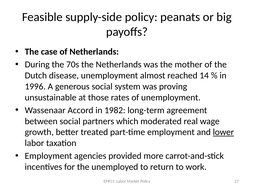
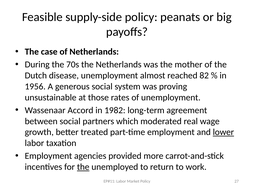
14: 14 -> 82
1996: 1996 -> 1956
the at (83, 167) underline: none -> present
